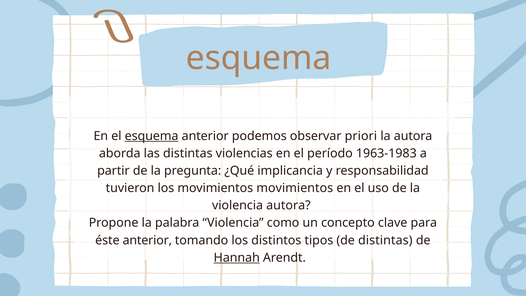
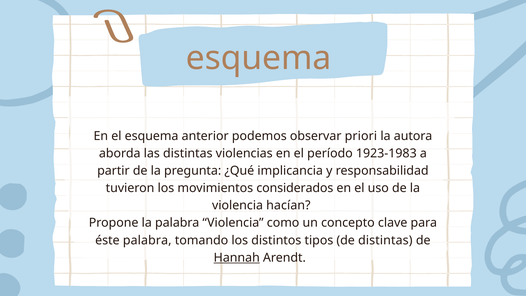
esquema at (152, 136) underline: present -> none
1963-1983: 1963-1983 -> 1923-1983
movimientos movimientos: movimientos -> considerados
violencia autora: autora -> hacían
éste anterior: anterior -> palabra
